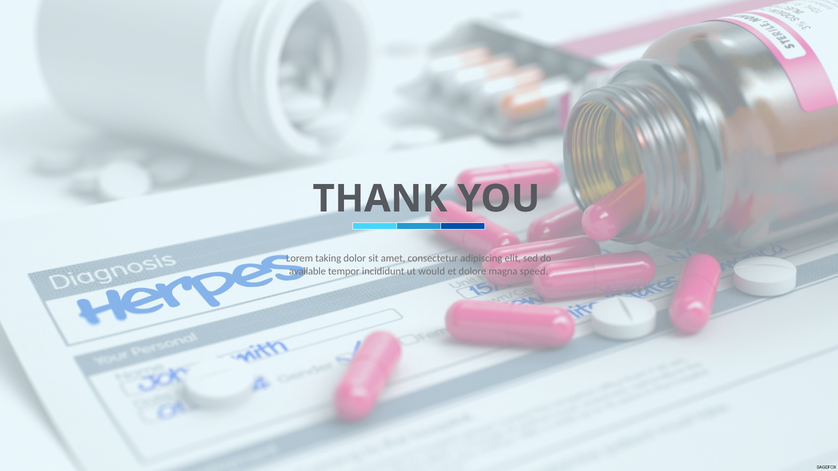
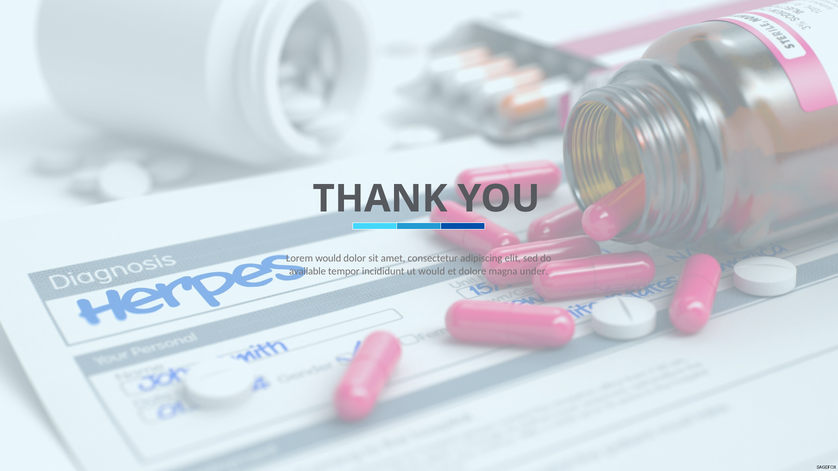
Lorem taking: taking -> would
speed: speed -> under
